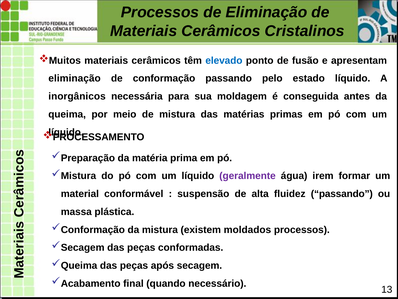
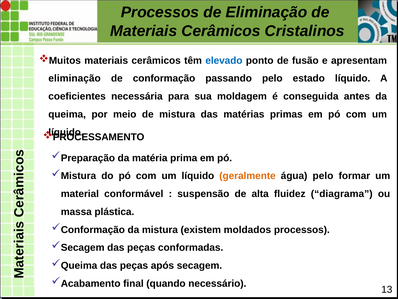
inorgânicos: inorgânicos -> coeficientes
geralmente colour: purple -> orange
água irem: irem -> pelo
fluidez passando: passando -> diagrama
